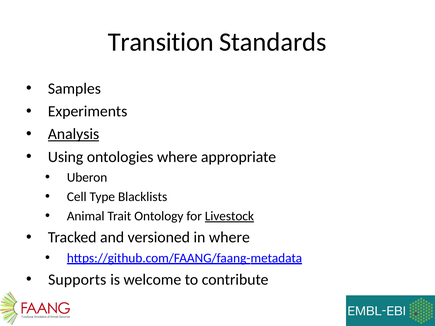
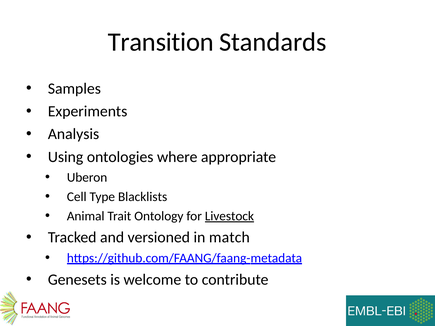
Analysis underline: present -> none
in where: where -> match
Supports: Supports -> Genesets
